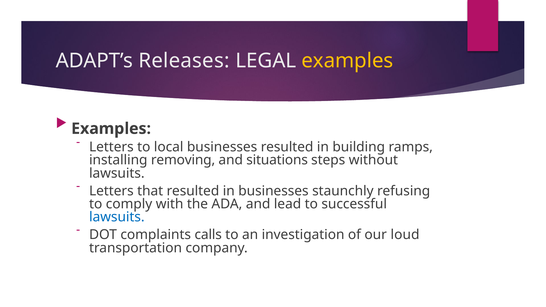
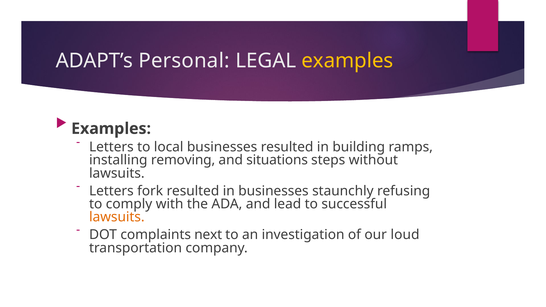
Releases: Releases -> Personal
that: that -> fork
lawsuits at (117, 217) colour: blue -> orange
calls: calls -> next
